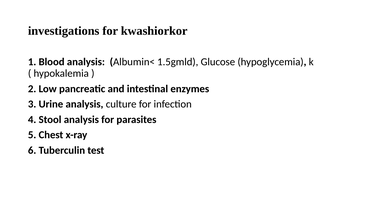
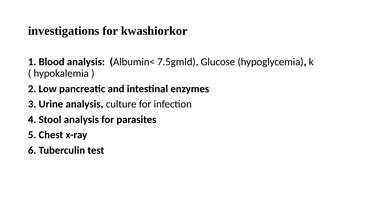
1.5gmld: 1.5gmld -> 7.5gmld
